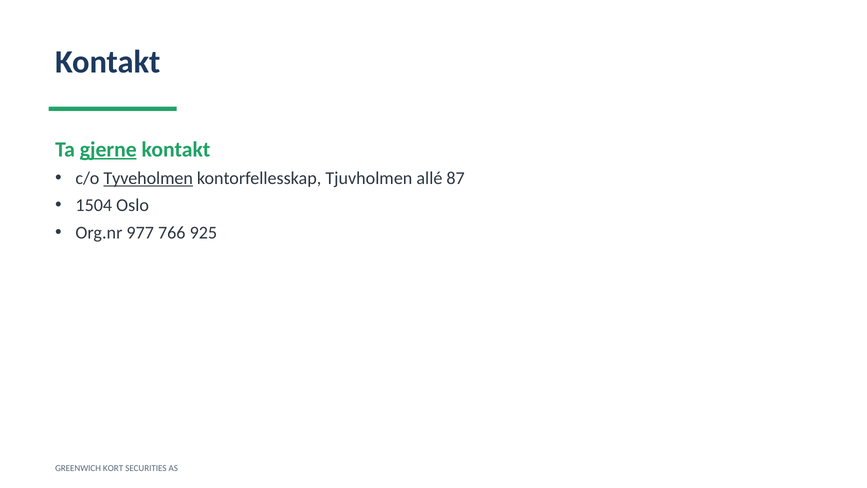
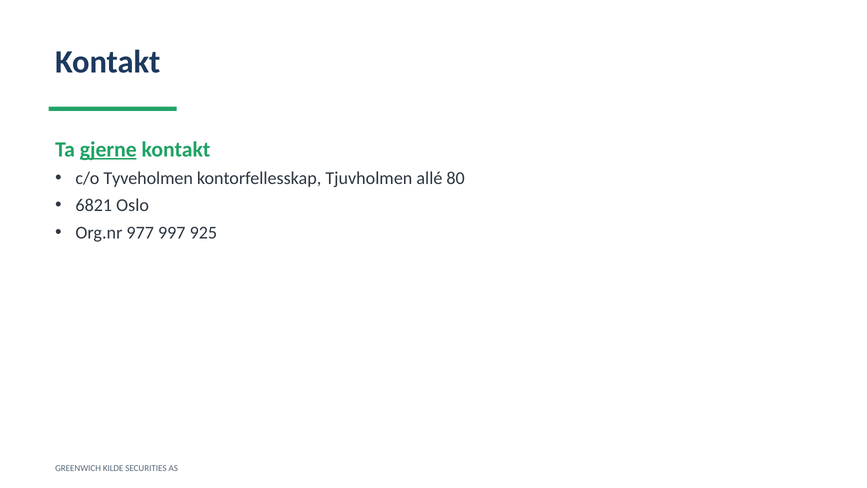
Tyveholmen underline: present -> none
87: 87 -> 80
1504: 1504 -> 6821
766: 766 -> 997
KORT: KORT -> KILDE
